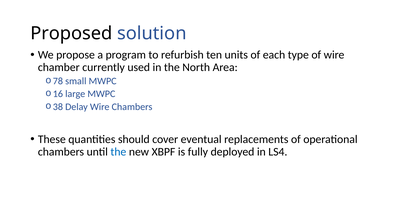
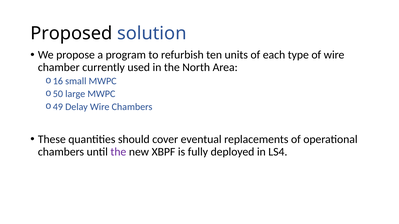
78: 78 -> 16
16: 16 -> 50
38: 38 -> 49
the at (118, 152) colour: blue -> purple
